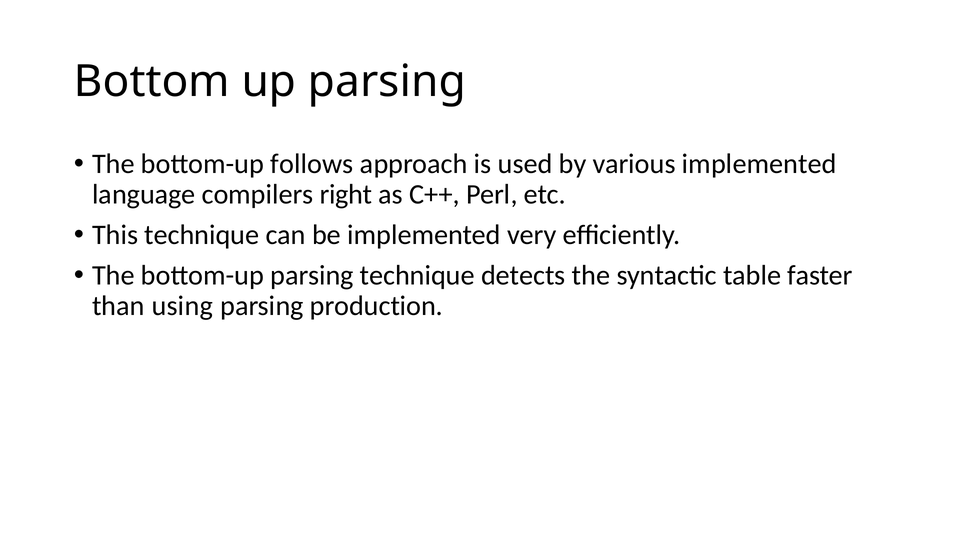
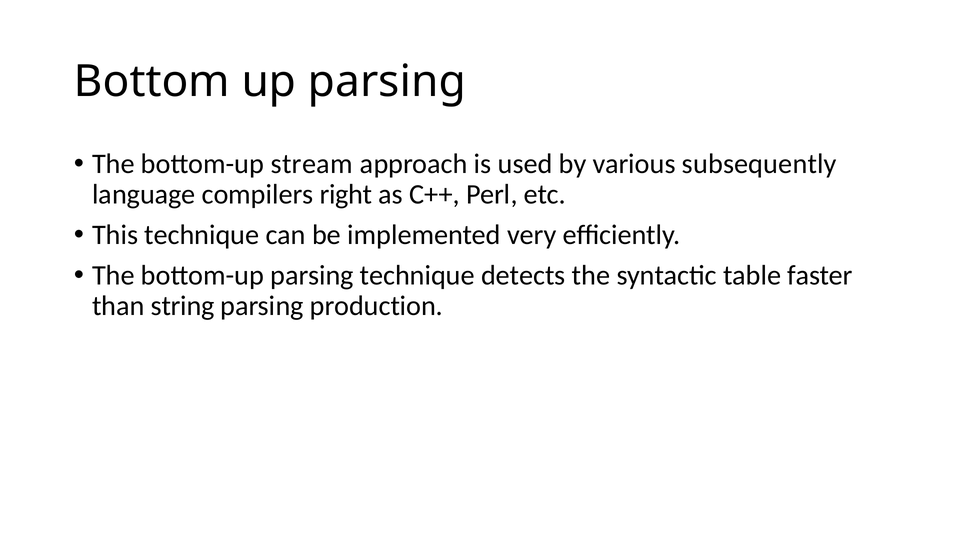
follows: follows -> stream
various implemented: implemented -> subsequently
using: using -> string
